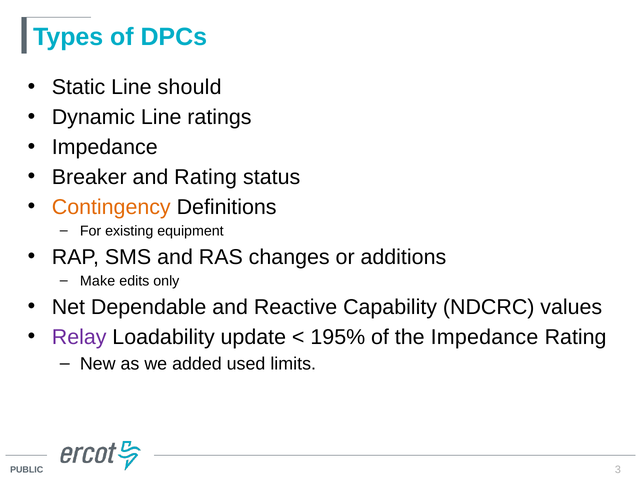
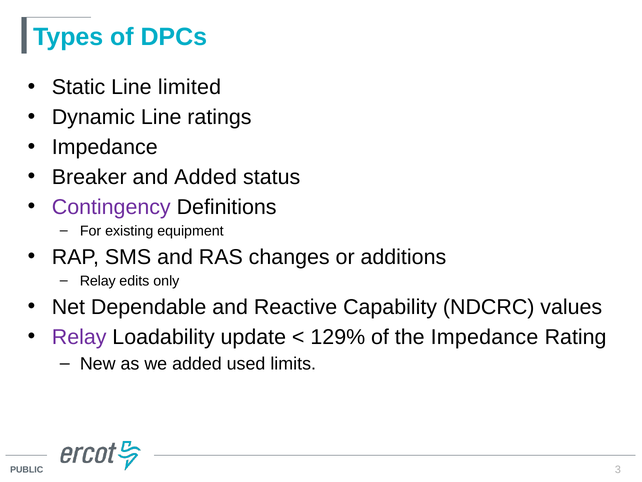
should: should -> limited
and Rating: Rating -> Added
Contingency colour: orange -> purple
Make at (98, 281): Make -> Relay
195%: 195% -> 129%
